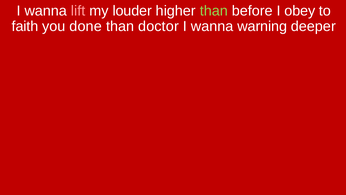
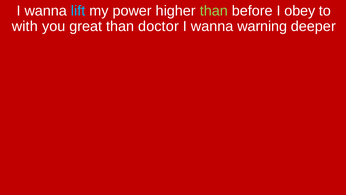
lift colour: pink -> light blue
louder: louder -> power
faith: faith -> with
done: done -> great
